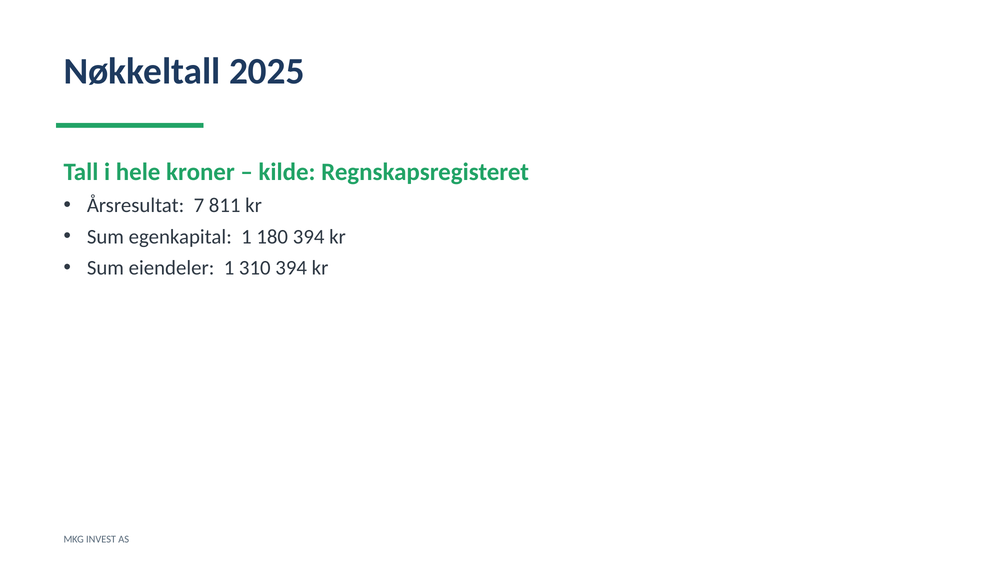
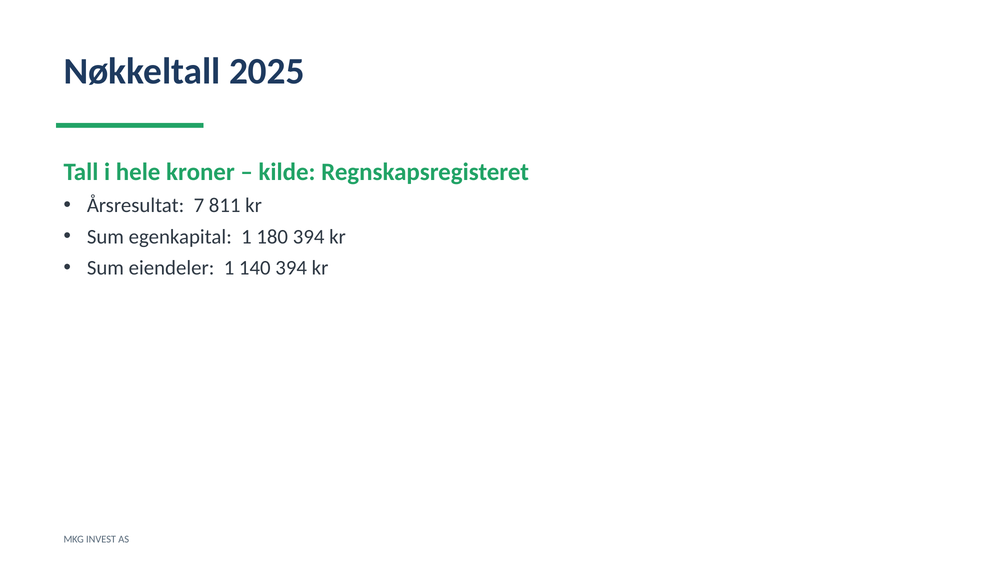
310: 310 -> 140
